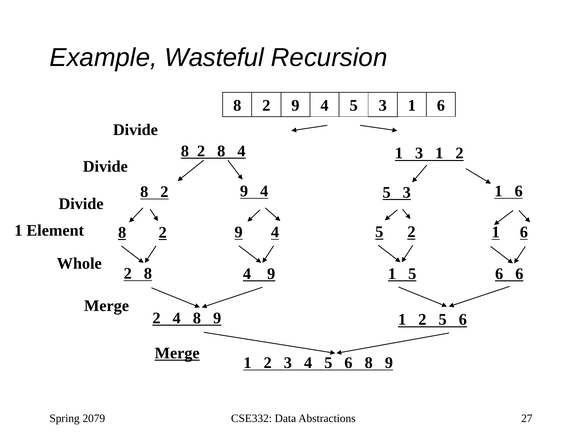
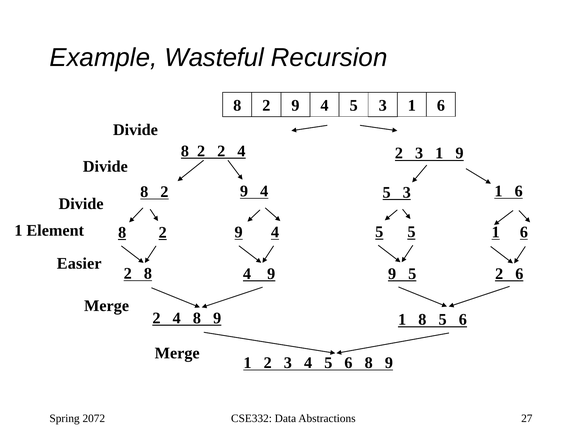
8 at (221, 151): 8 -> 2
4 1: 1 -> 2
3 1 2: 2 -> 9
5 2: 2 -> 5
Whole: Whole -> Easier
4 9 1: 1 -> 9
6 at (499, 273): 6 -> 2
2 at (422, 319): 2 -> 8
Merge at (177, 353) underline: present -> none
2079: 2079 -> 2072
